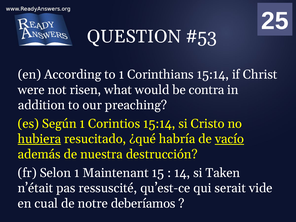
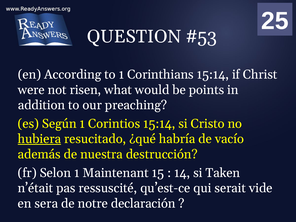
contra: contra -> points
vacío underline: present -> none
cual: cual -> sera
deberíamos: deberíamos -> declaración
